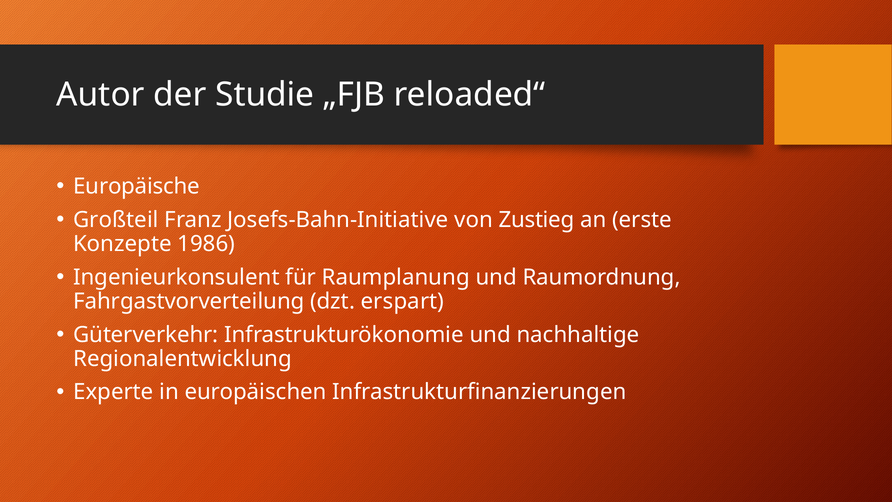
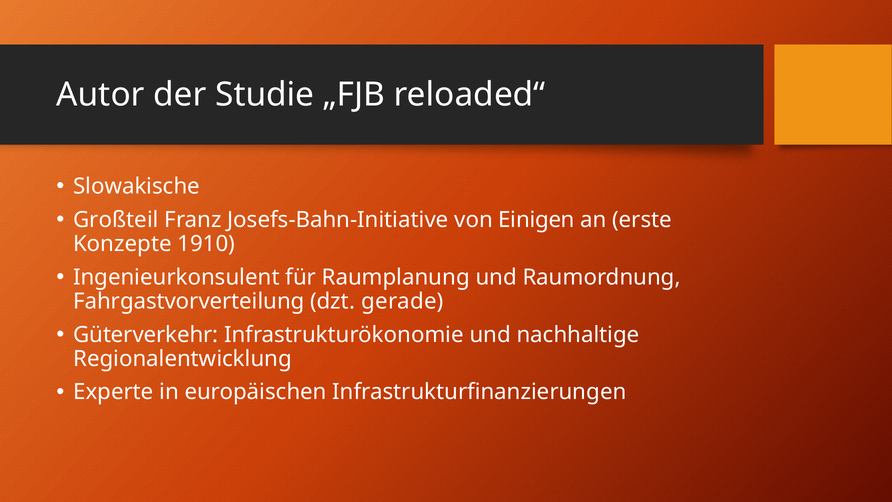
Europäische: Europäische -> Slowakische
Zustieg: Zustieg -> Einigen
1986: 1986 -> 1910
erspart: erspart -> gerade
